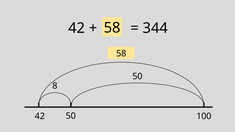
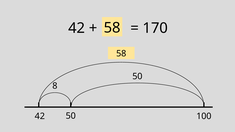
344: 344 -> 170
